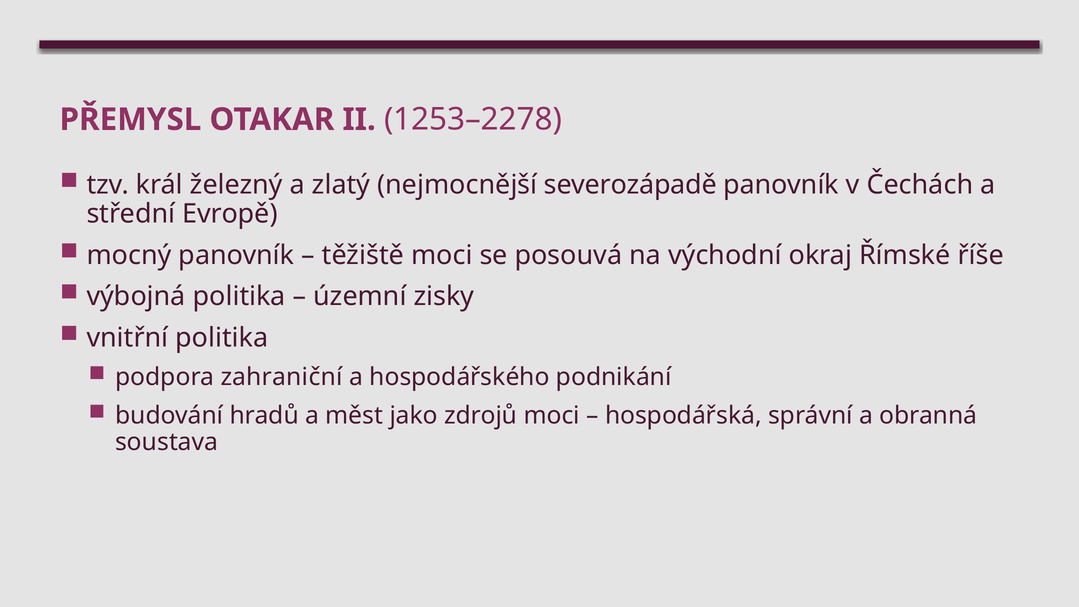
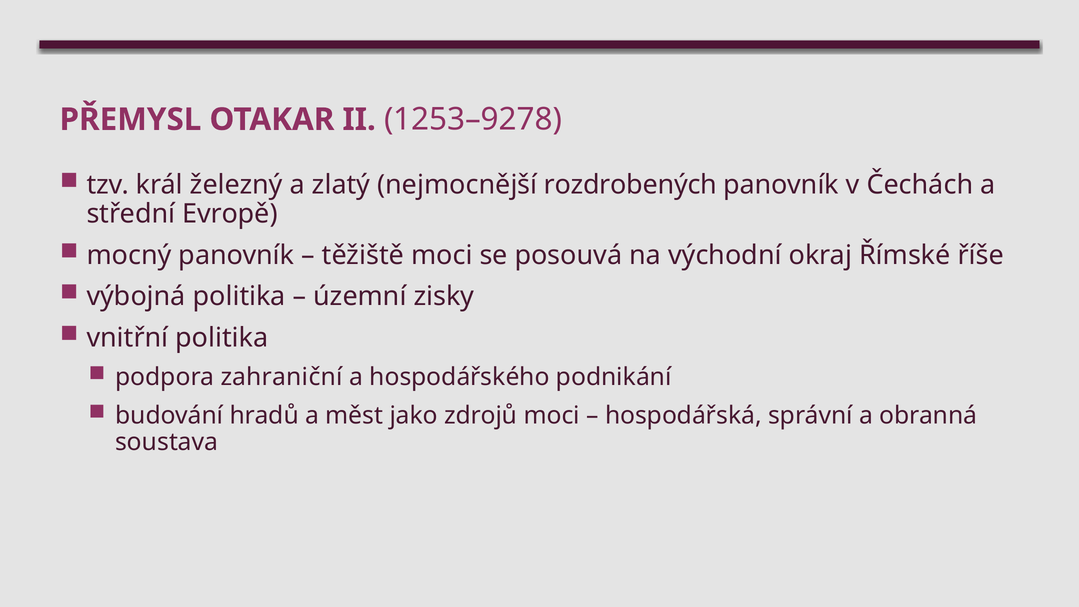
1253–2278: 1253–2278 -> 1253–9278
severozápadě: severozápadě -> rozdrobených
